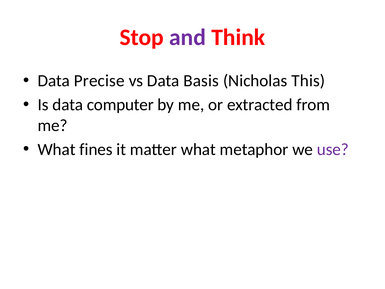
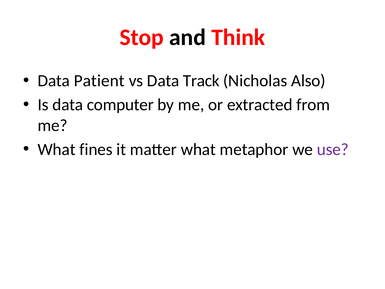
and colour: purple -> black
Precise: Precise -> Patient
Basis: Basis -> Track
This: This -> Also
